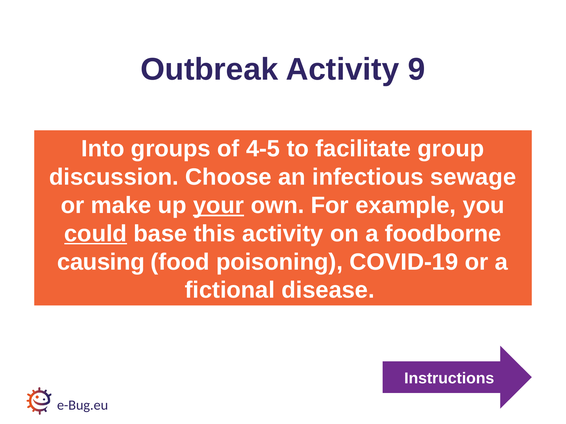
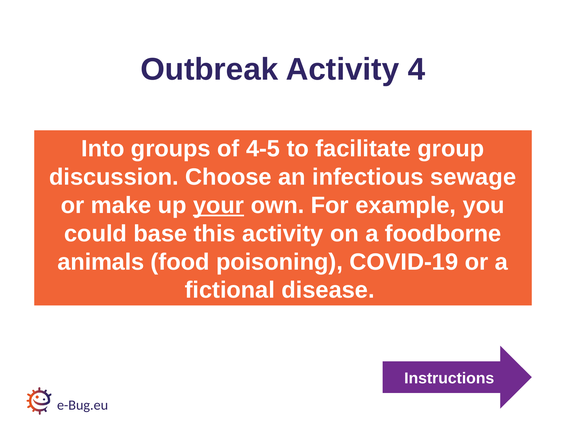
9: 9 -> 4
could underline: present -> none
causing: causing -> animals
